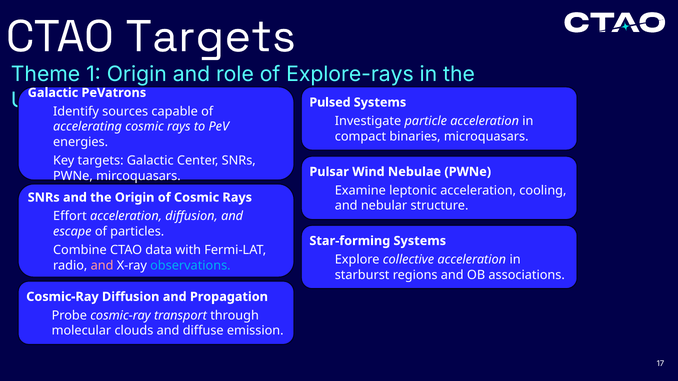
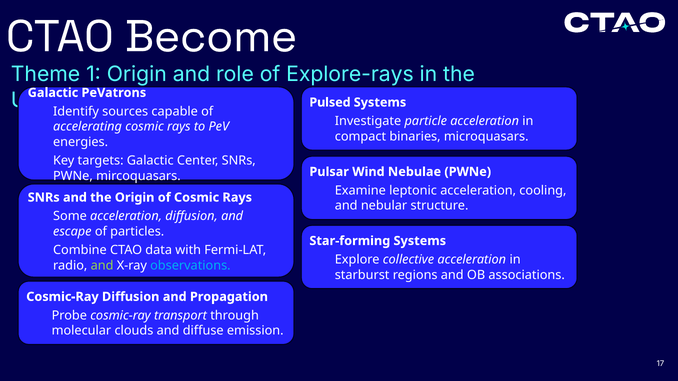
CTAO Targets: Targets -> Become
Effort: Effort -> Some
and at (102, 266) colour: pink -> light green
